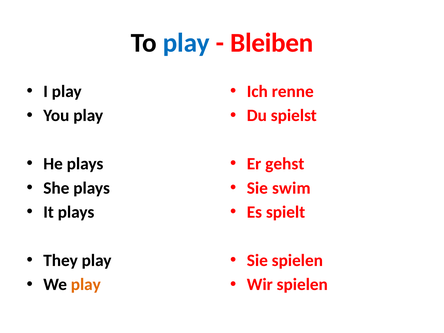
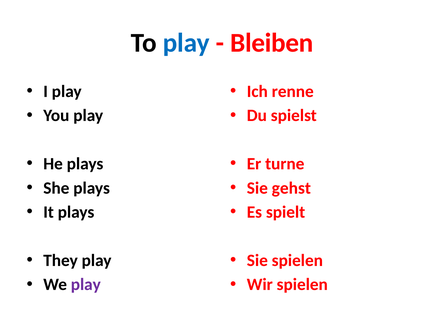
gehst: gehst -> turne
swim: swim -> gehst
play at (86, 285) colour: orange -> purple
